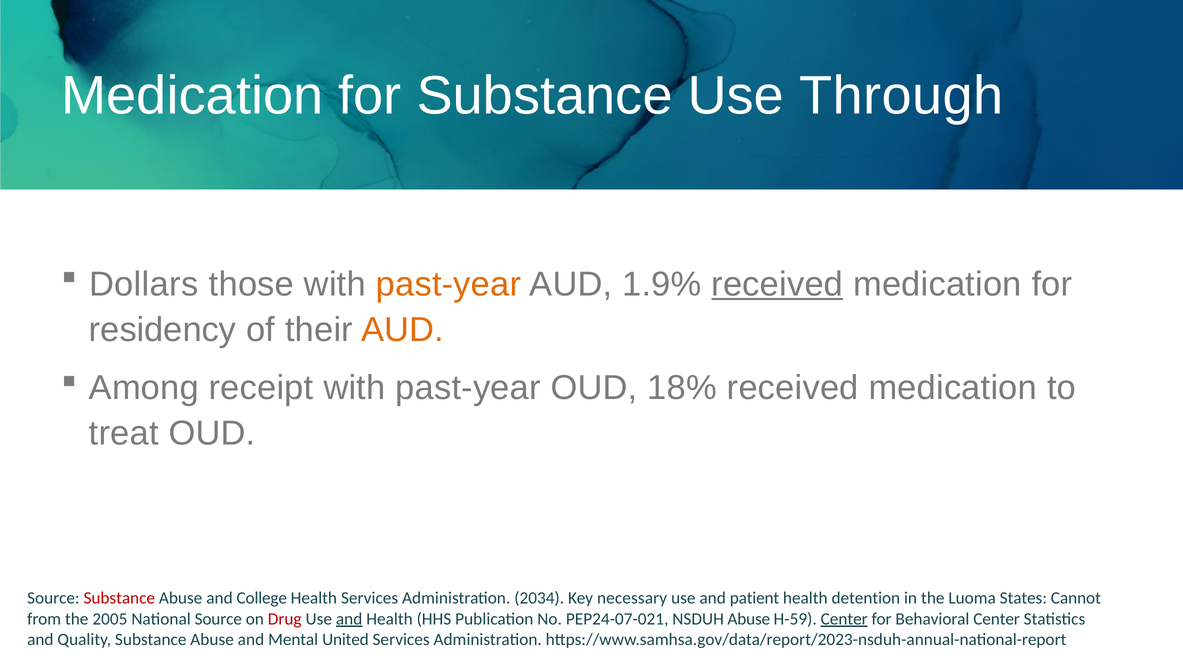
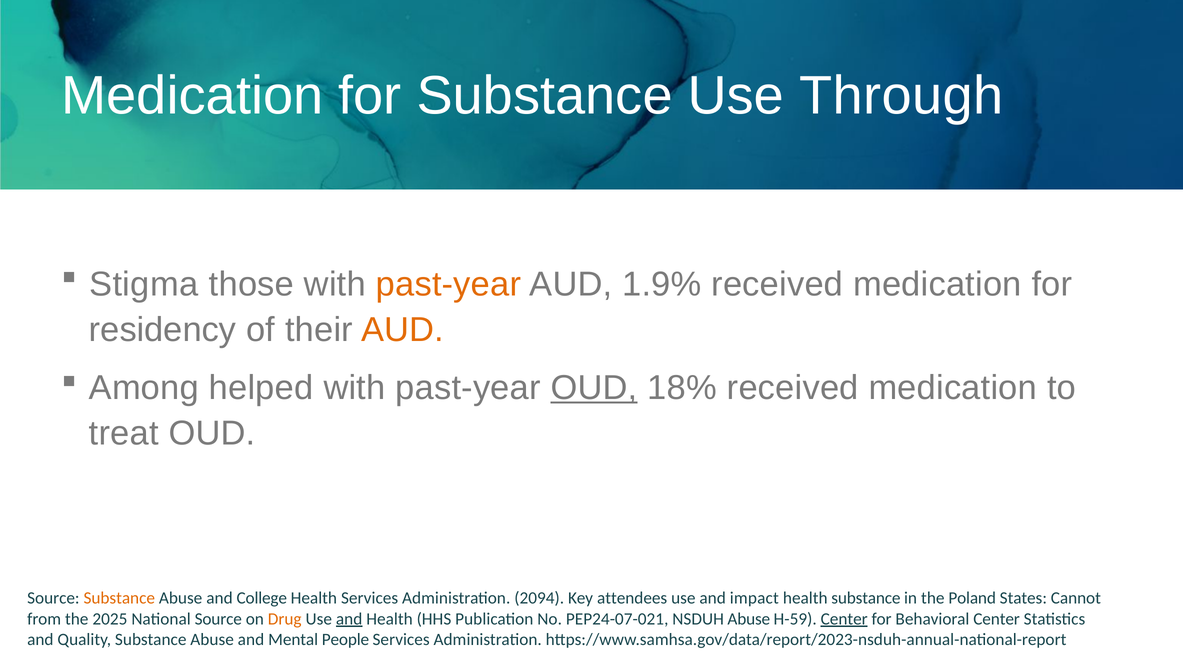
Dollars: Dollars -> Stigma
received at (777, 284) underline: present -> none
receipt: receipt -> helped
OUD at (594, 387) underline: none -> present
Substance at (119, 598) colour: red -> orange
2034: 2034 -> 2094
necessary: necessary -> attendees
patient: patient -> impact
health detention: detention -> substance
Luoma: Luoma -> Poland
2005: 2005 -> 2025
Drug colour: red -> orange
United: United -> People
